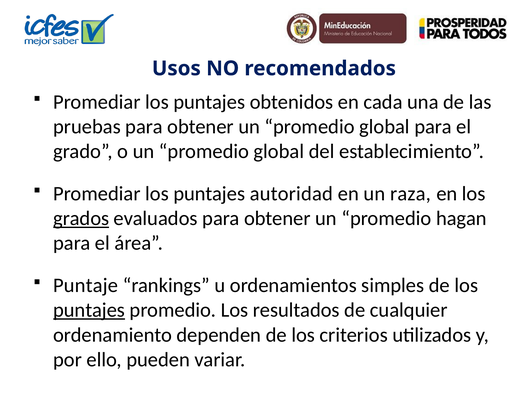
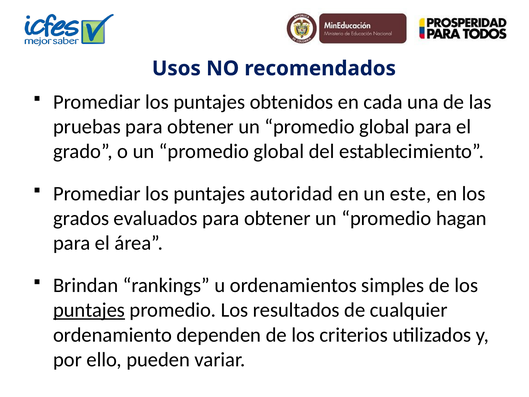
raza: raza -> este
grados underline: present -> none
Puntaje: Puntaje -> Brindan
